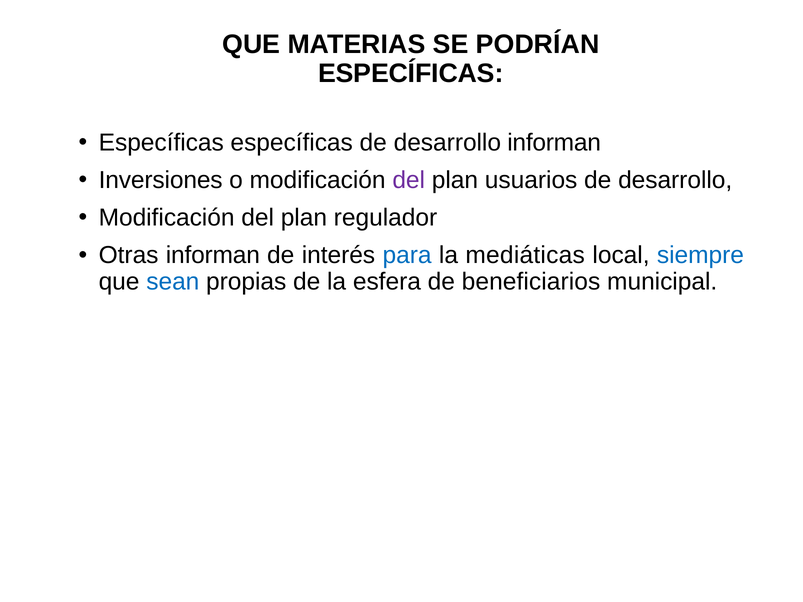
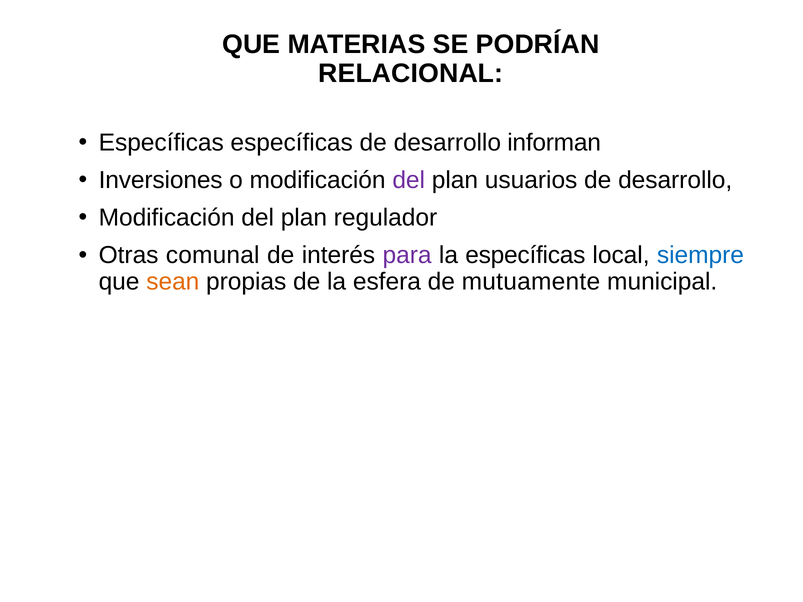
ESPECÍFICAS at (411, 74): ESPECÍFICAS -> RELACIONAL
Otras informan: informan -> comunal
para colour: blue -> purple
la mediáticas: mediáticas -> específicas
sean colour: blue -> orange
beneficiarios: beneficiarios -> mutuamente
